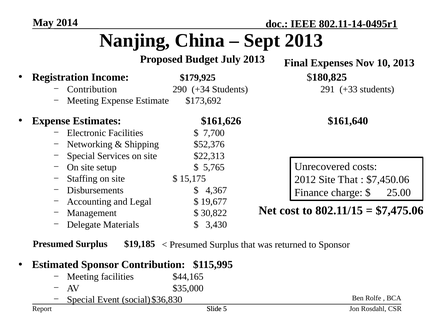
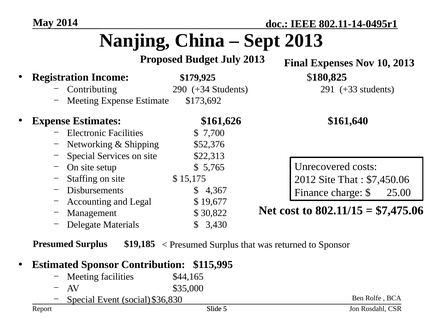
Contribution at (92, 90): Contribution -> Contributing
